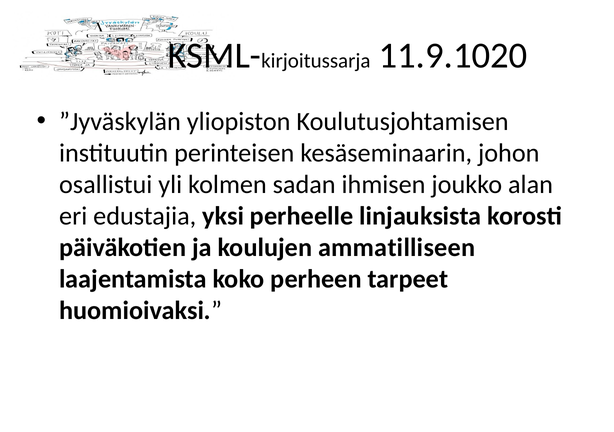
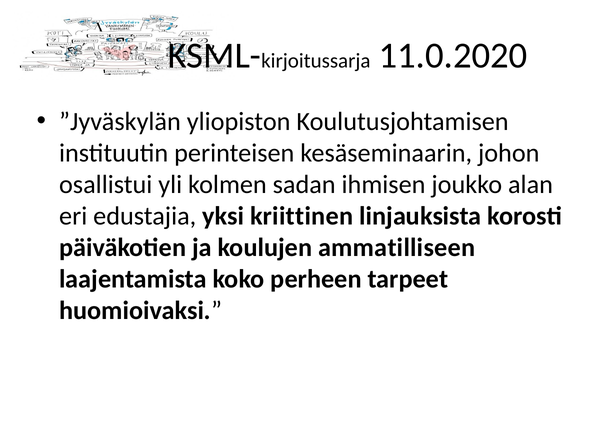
11.9.1020: 11.9.1020 -> 11.0.2020
perheelle: perheelle -> kriittinen
